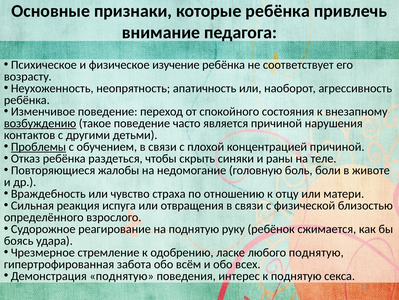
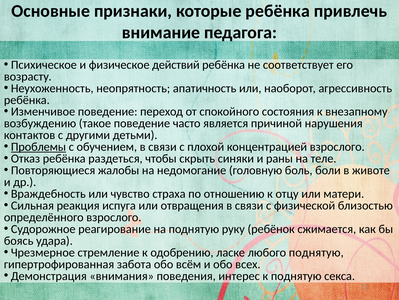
изучение: изучение -> действий
возбуждению underline: present -> none
концентрацией причиной: причиной -> взрослого
Демонстрация поднятую: поднятую -> внимания
